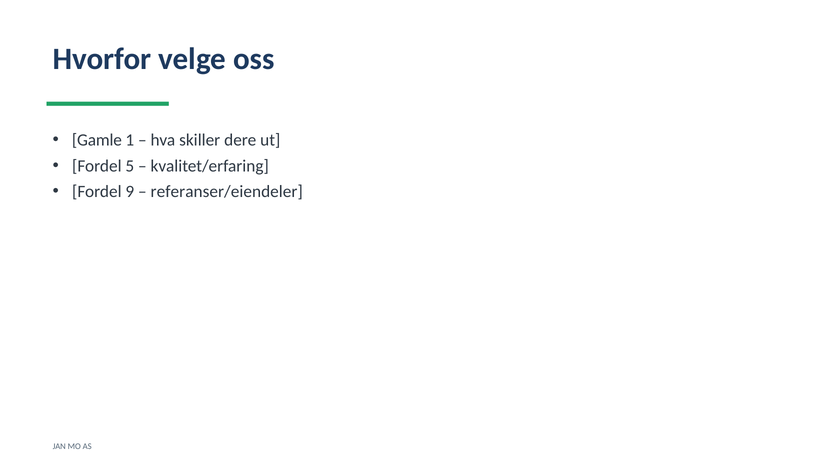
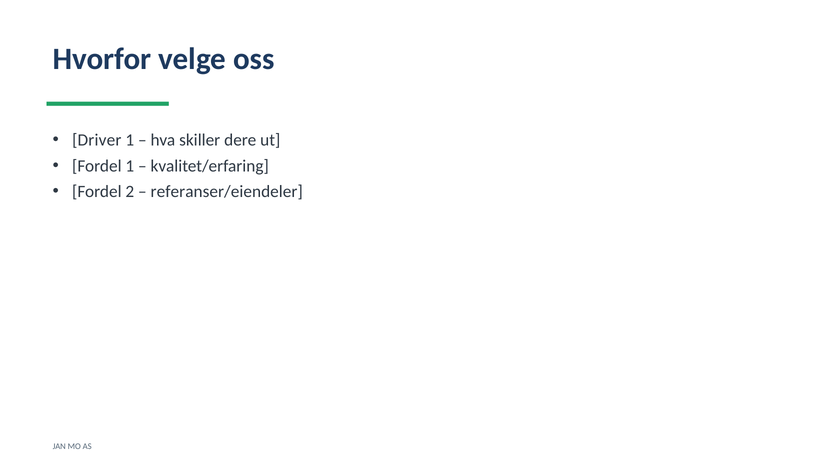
Gamle: Gamle -> Driver
Fordel 5: 5 -> 1
9: 9 -> 2
